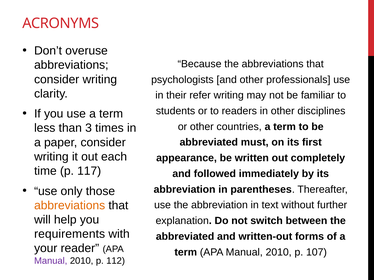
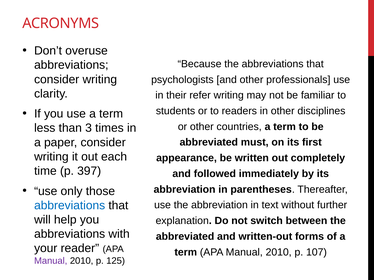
117: 117 -> 397
abbreviations at (70, 206) colour: orange -> blue
requirements at (70, 234): requirements -> abbreviations
112: 112 -> 125
